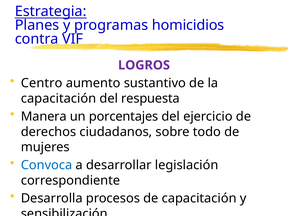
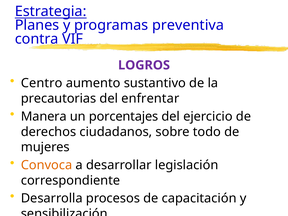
homicidios: homicidios -> preventiva
capacitación at (59, 99): capacitación -> precautorias
respuesta: respuesta -> enfrentar
Convoca colour: blue -> orange
